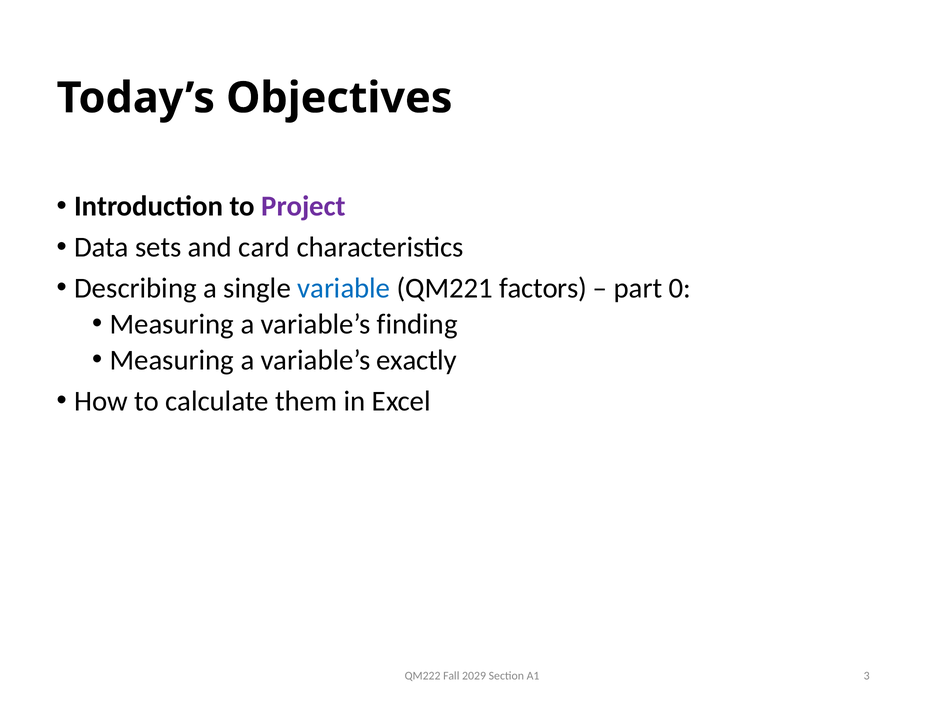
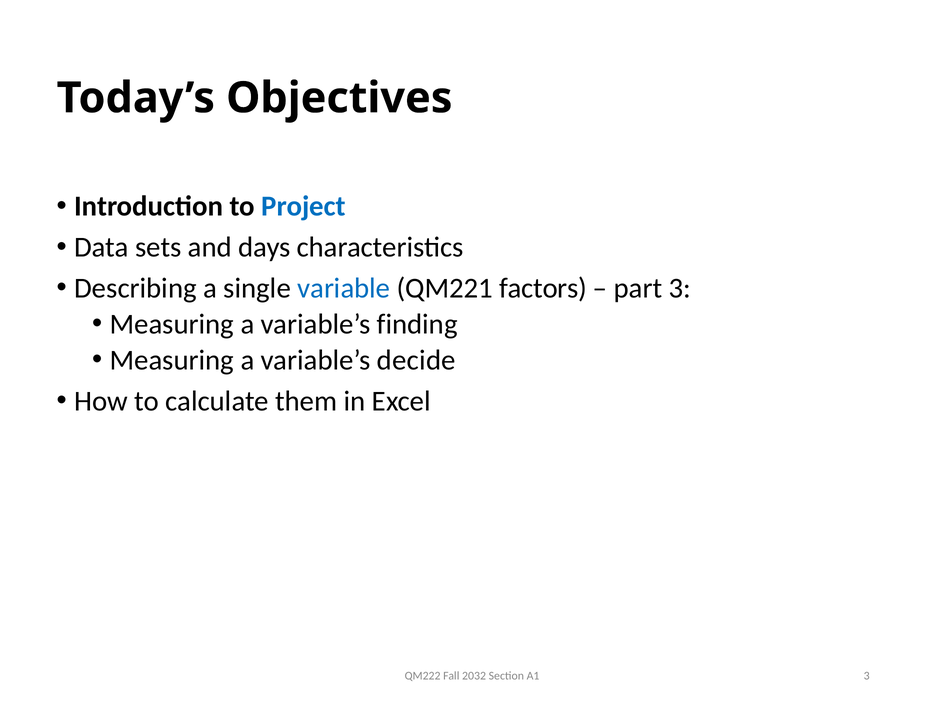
Project colour: purple -> blue
card: card -> days
part 0: 0 -> 3
exactly: exactly -> decide
2029: 2029 -> 2032
